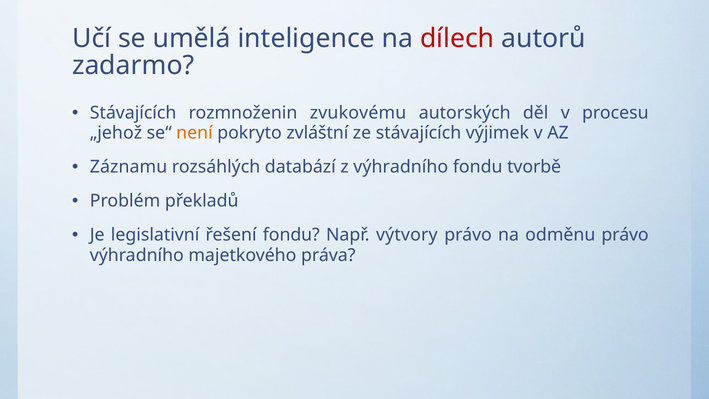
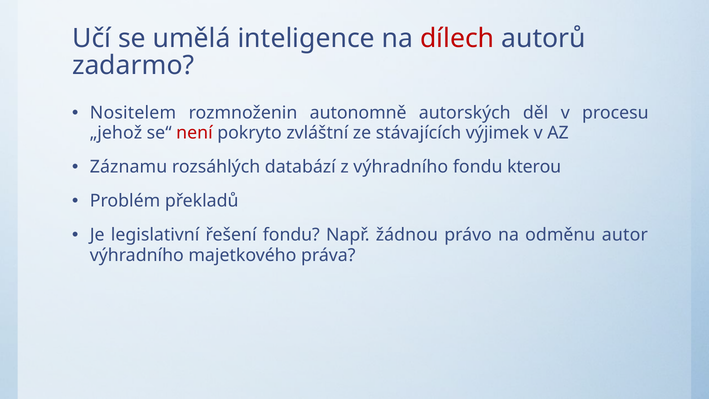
Stávajících at (133, 113): Stávajících -> Nositelem
zvukovému: zvukovému -> autonomně
není colour: orange -> red
tvorbě: tvorbě -> kterou
výtvory: výtvory -> žádnou
odměnu právo: právo -> autor
